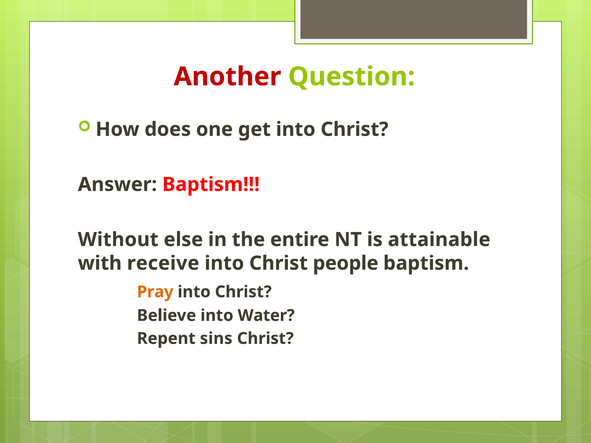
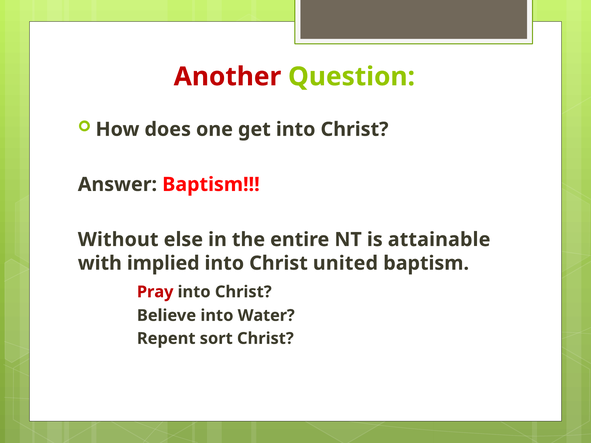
receive: receive -> implied
people: people -> united
Pray colour: orange -> red
sins: sins -> sort
